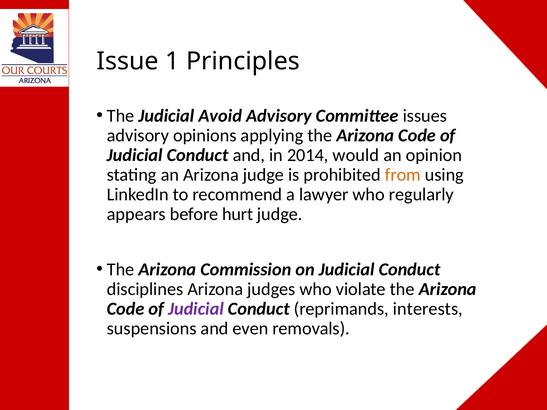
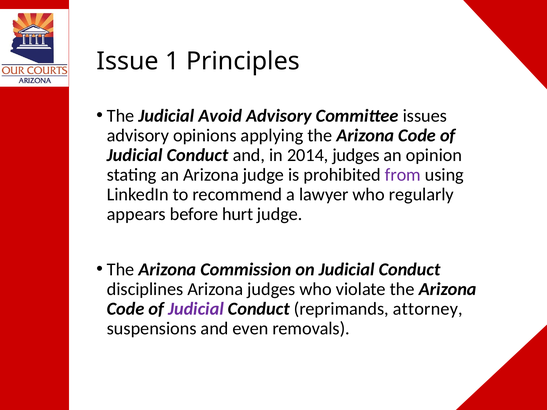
2014 would: would -> judges
from colour: orange -> purple
interests: interests -> attorney
